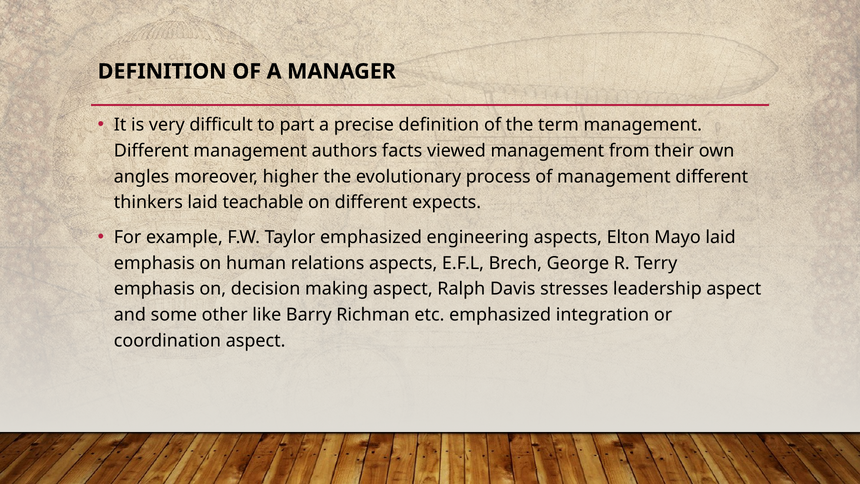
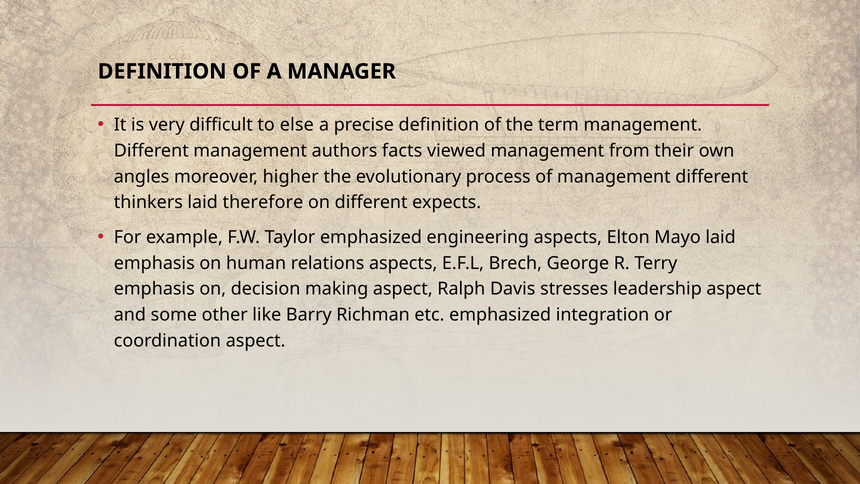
part: part -> else
teachable: teachable -> therefore
